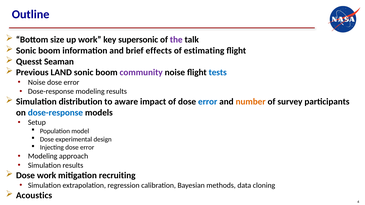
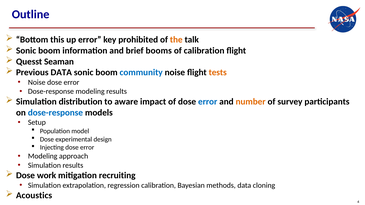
size: size -> this
up work: work -> error
supersonic: supersonic -> prohibited
the colour: purple -> orange
effects: effects -> booms
of estimating: estimating -> calibration
Previous LAND: LAND -> DATA
community colour: purple -> blue
tests colour: blue -> orange
